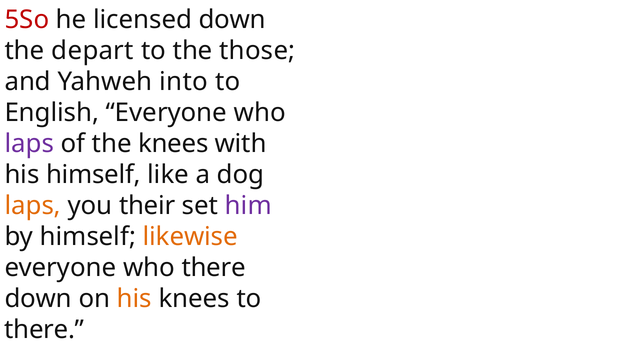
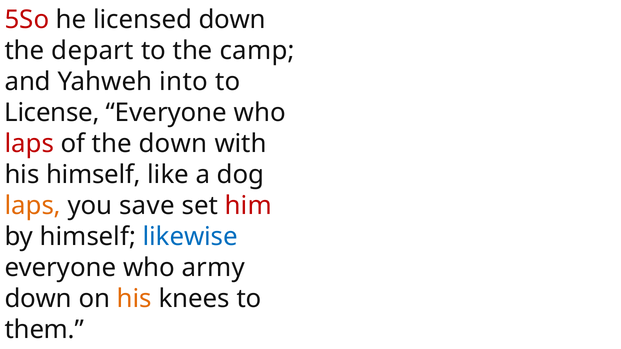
those: those -> camp
English: English -> License
laps at (29, 144) colour: purple -> red
the knees: knees -> down
their: their -> save
him colour: purple -> red
likewise colour: orange -> blue
who there: there -> army
there at (44, 330): there -> them
